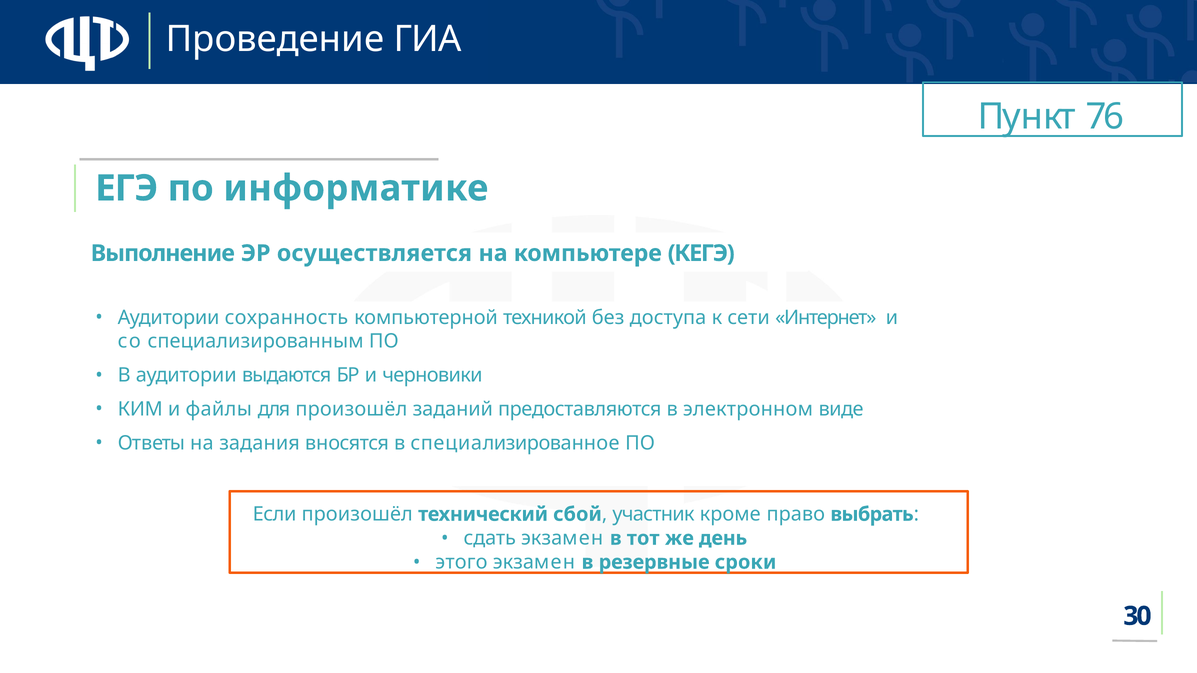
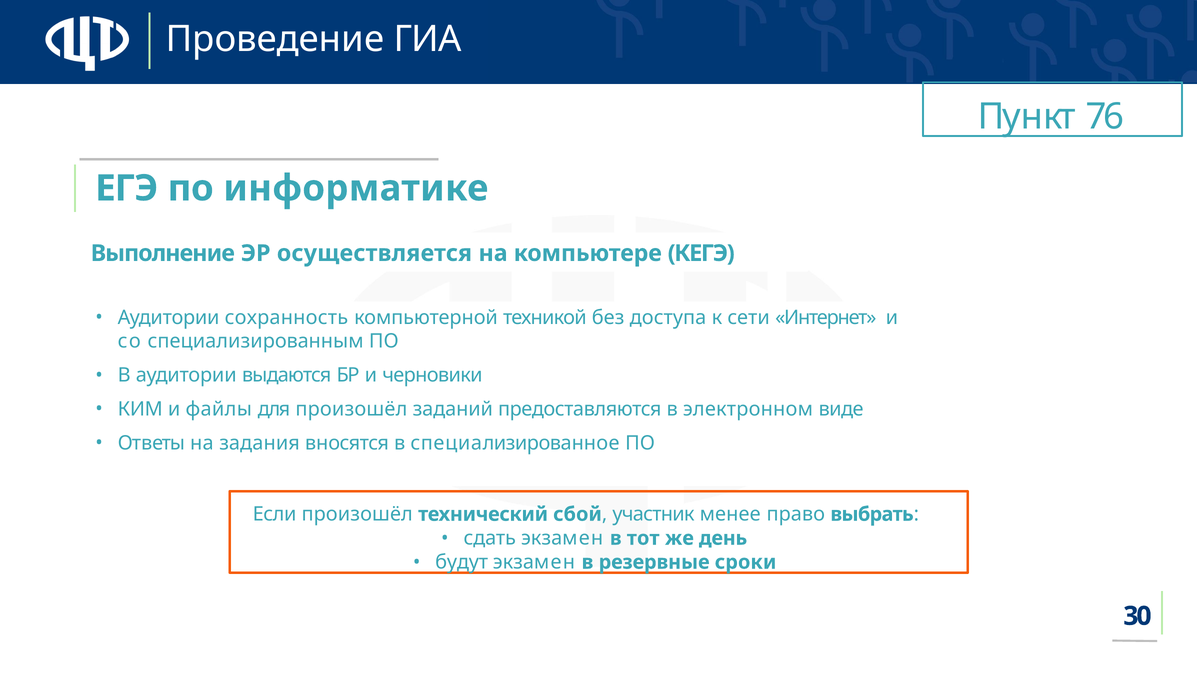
кроме: кроме -> менее
этого: этого -> будут
